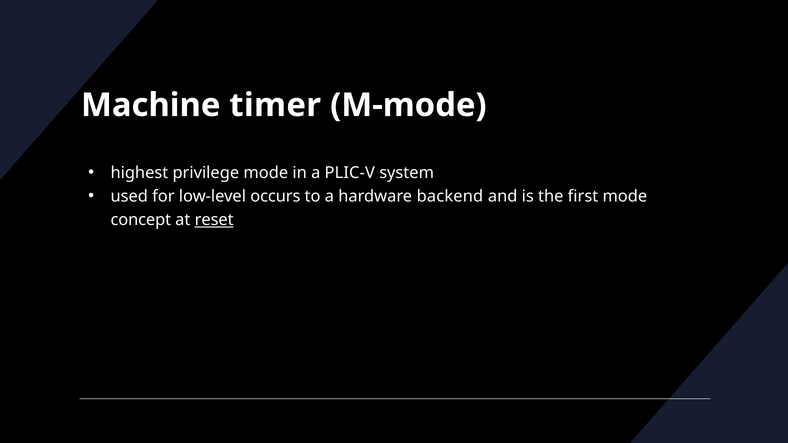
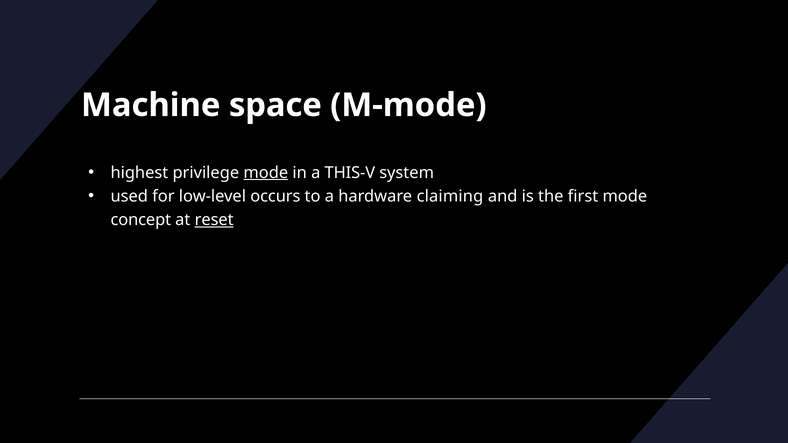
timer: timer -> space
mode at (266, 173) underline: none -> present
PLIC-V: PLIC-V -> THIS-V
backend: backend -> claiming
